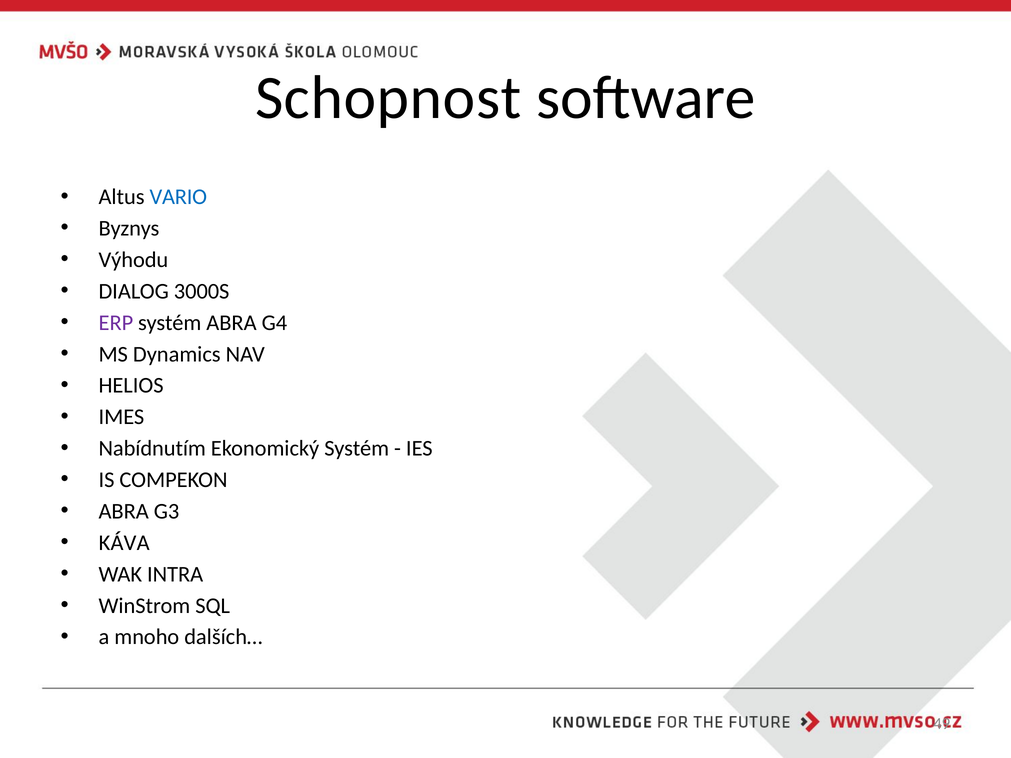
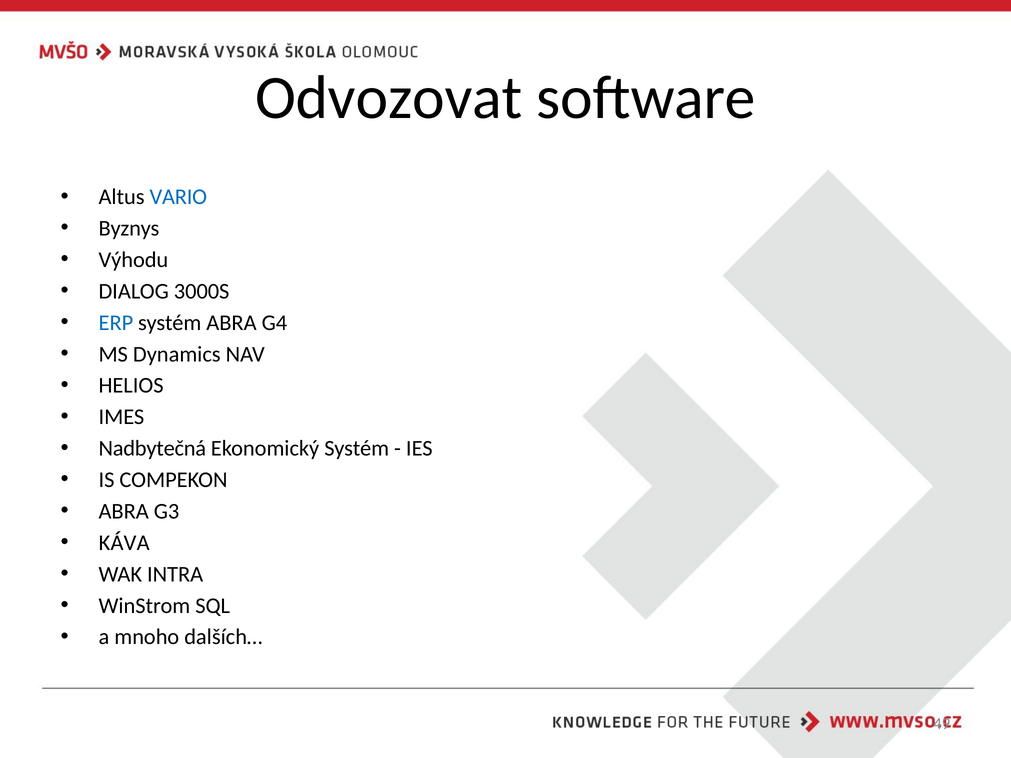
Schopnost: Schopnost -> Odvozovat
ERP colour: purple -> blue
Nabídnutím: Nabídnutím -> Nadbytečná
